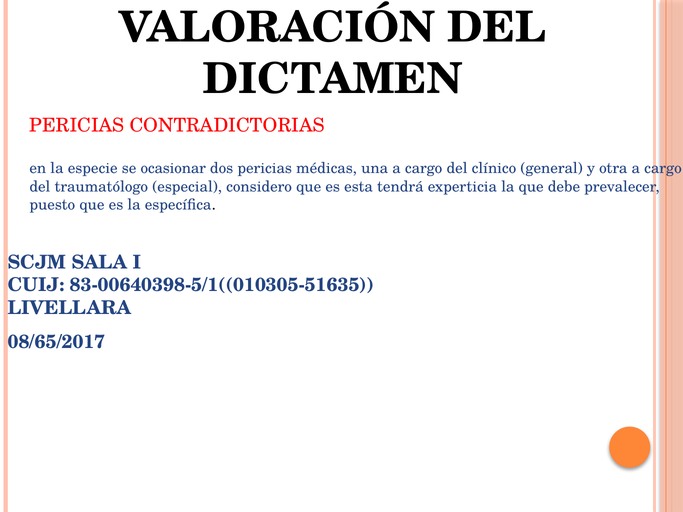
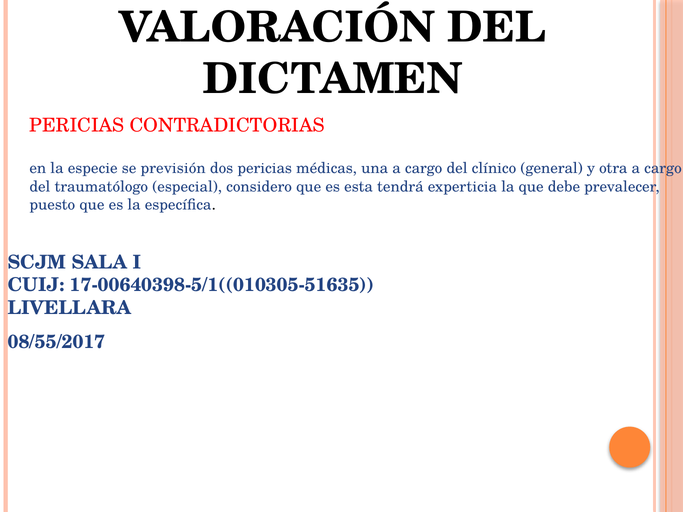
ocasionar: ocasionar -> previsión
83-00640398-5/1((010305-51635: 83-00640398-5/1((010305-51635 -> 17-00640398-5/1((010305-51635
08/65/2017: 08/65/2017 -> 08/55/2017
